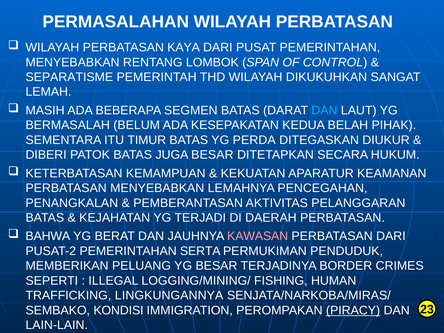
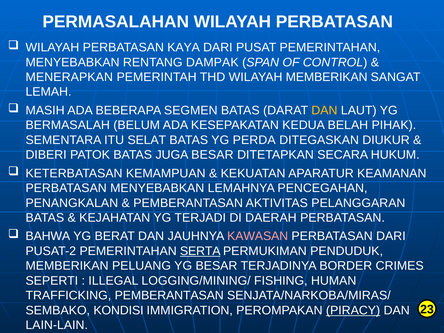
LOMBOK: LOMBOK -> DAMPAK
SEPARATISME: SEPARATISME -> MENERAPKAN
WILAYAH DIKUKUHKAN: DIKUKUHKAN -> MEMBERIKAN
DAN at (324, 110) colour: light blue -> yellow
TIMUR: TIMUR -> SELAT
SERTA underline: none -> present
TRAFFICKING LINGKUNGANNYA: LINGKUNGANNYA -> PEMBERANTASAN
